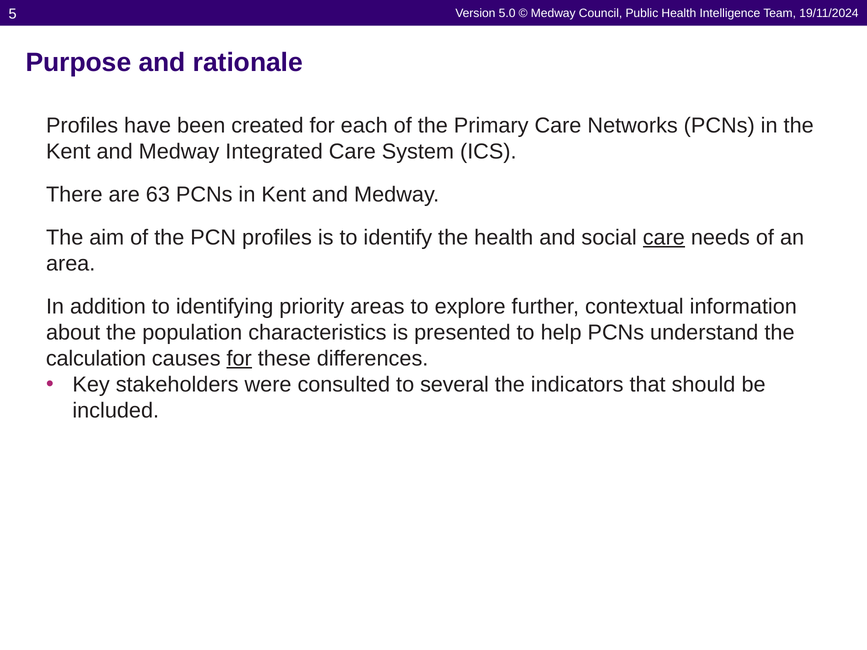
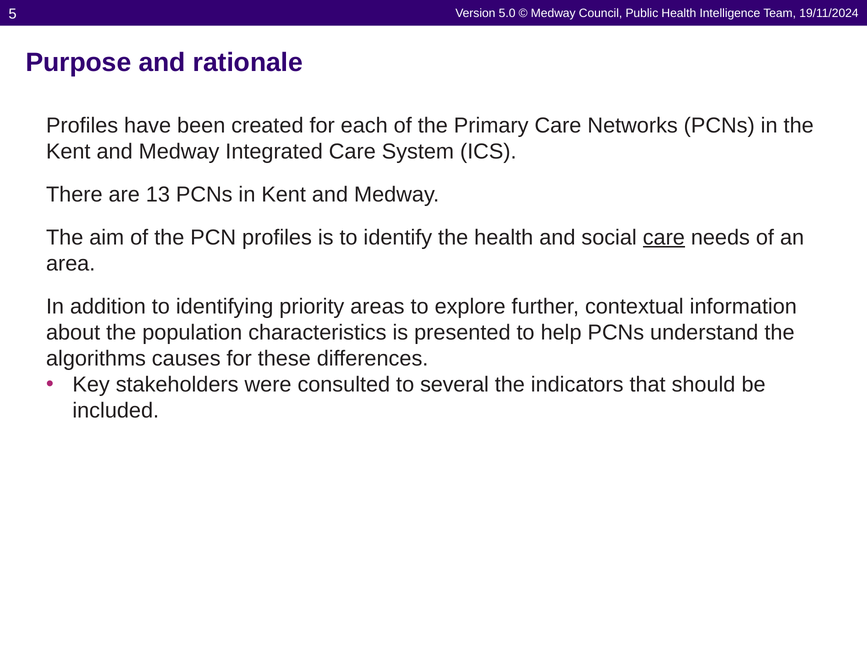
63: 63 -> 13
calculation: calculation -> algorithms
for at (239, 359) underline: present -> none
